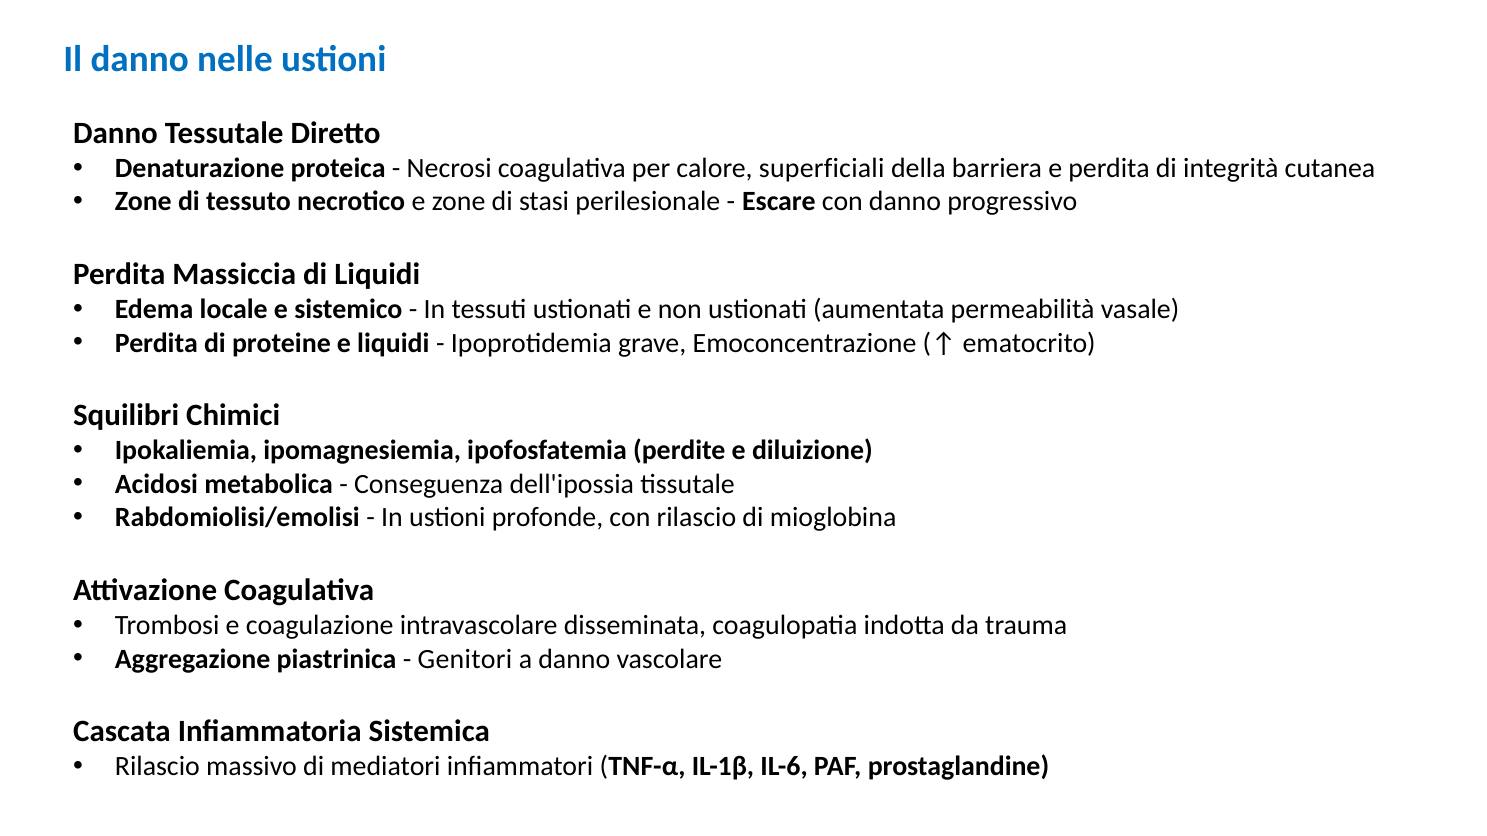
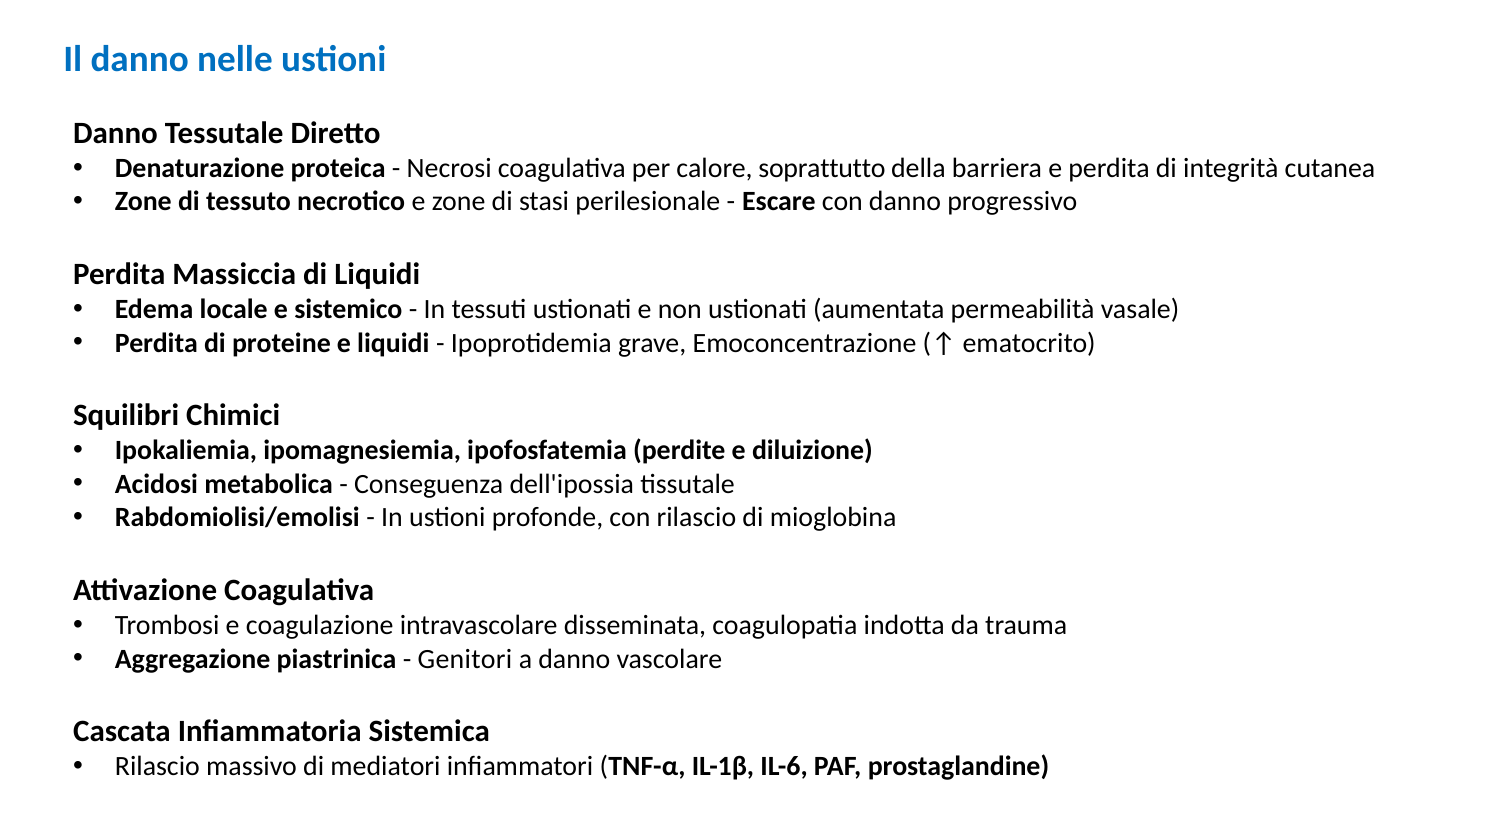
superficiali: superficiali -> soprattutto
